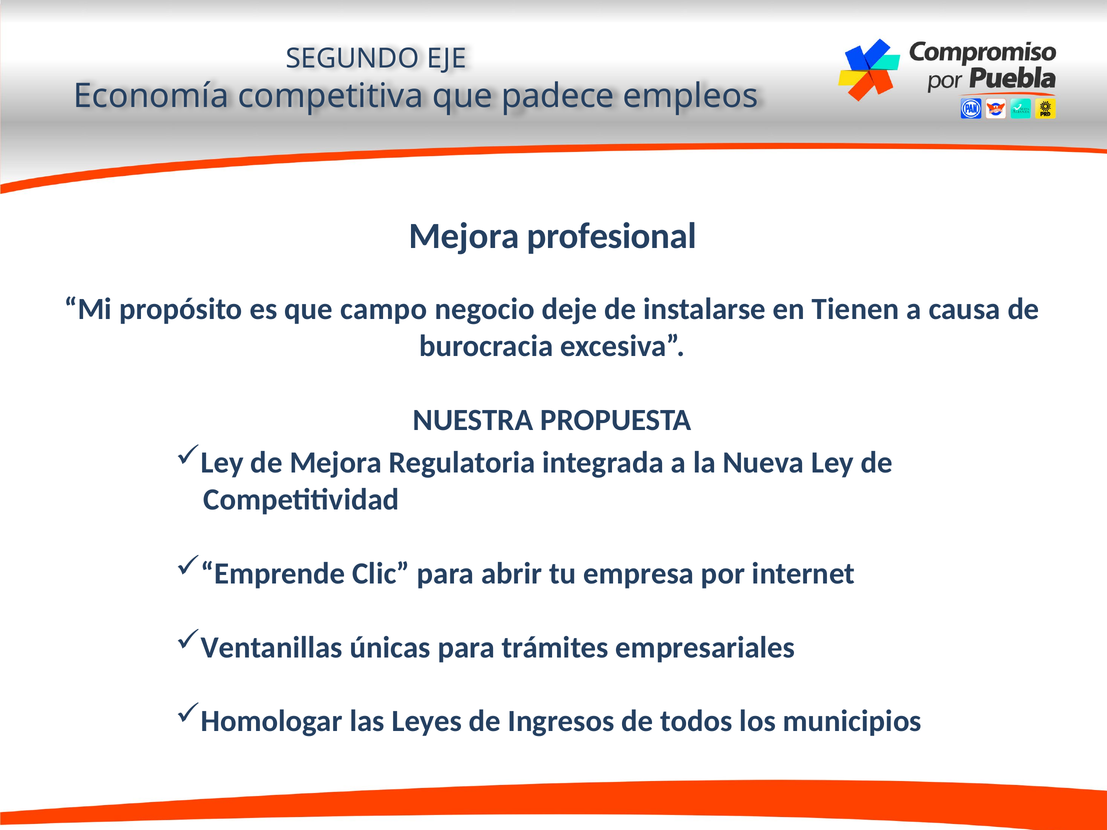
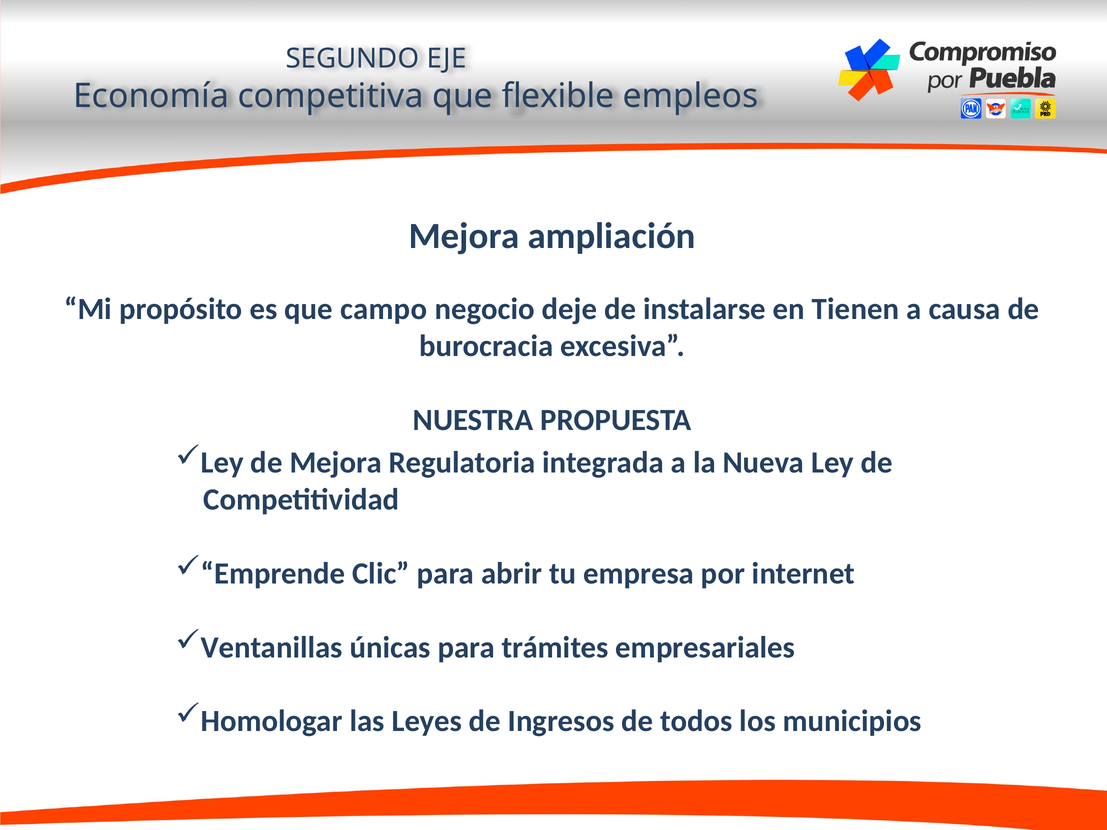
padece: padece -> flexible
profesional: profesional -> ampliación
